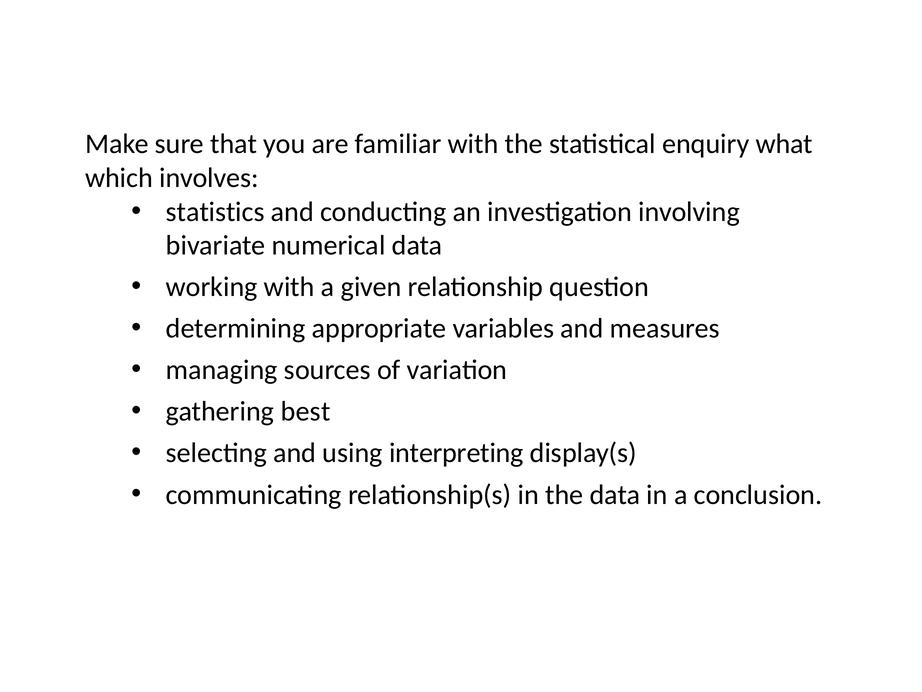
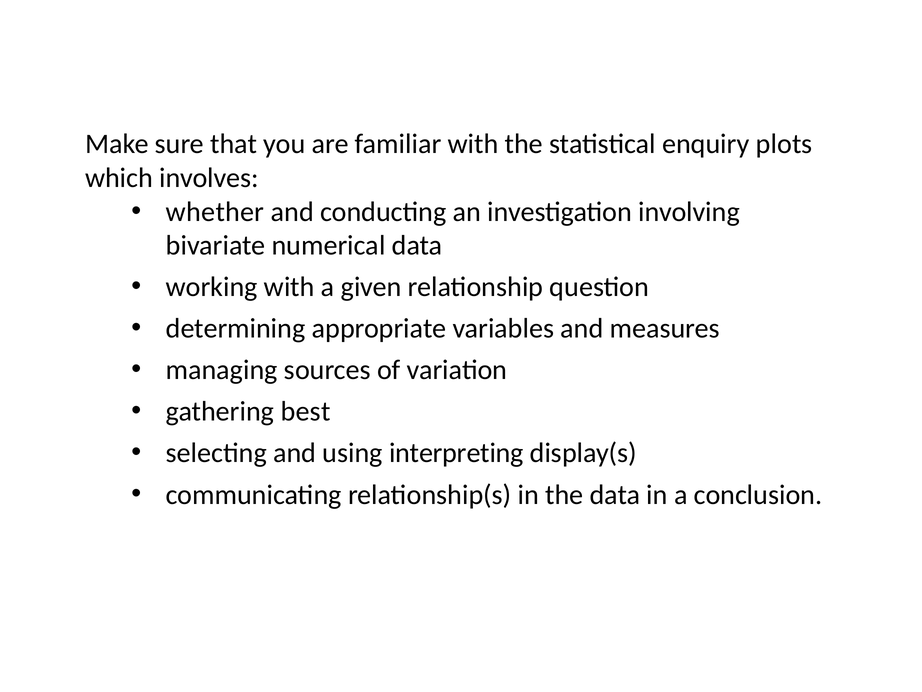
what: what -> plots
statistics: statistics -> whether
